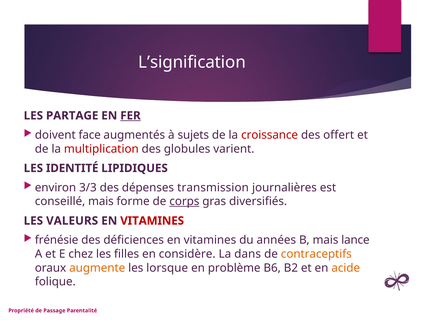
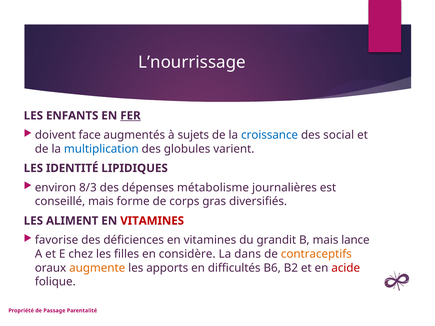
L’signification: L’signification -> L’nourrissage
PARTAGE: PARTAGE -> ENFANTS
croissance colour: red -> blue
offert: offert -> social
multiplication colour: red -> blue
3/3: 3/3 -> 8/3
transmission: transmission -> métabolisme
corps underline: present -> none
VALEURS: VALEURS -> ALIMENT
frénésie: frénésie -> favorise
années: années -> grandit
lorsque: lorsque -> apports
problème: problème -> difficultés
acide colour: orange -> red
